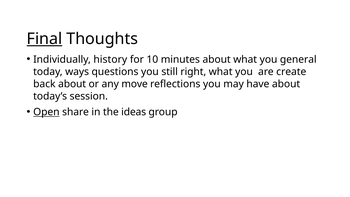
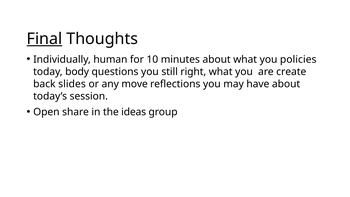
history: history -> human
general: general -> policies
ways: ways -> body
back about: about -> slides
Open underline: present -> none
